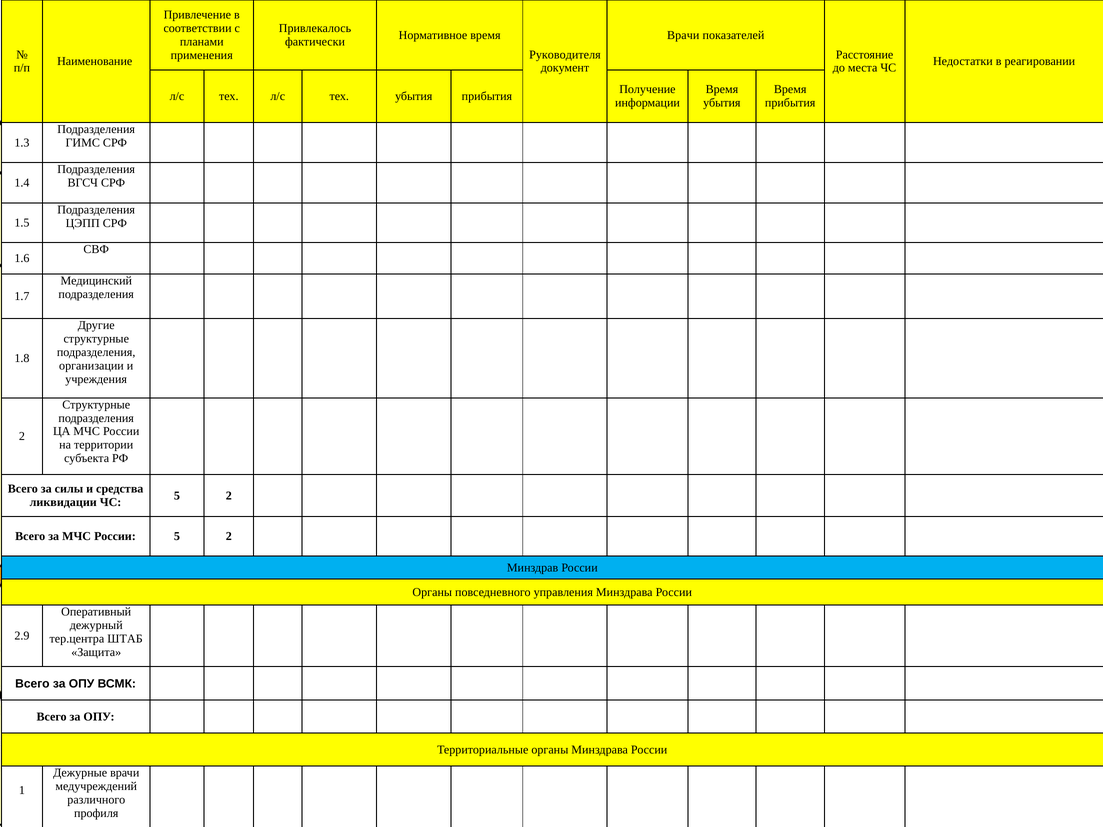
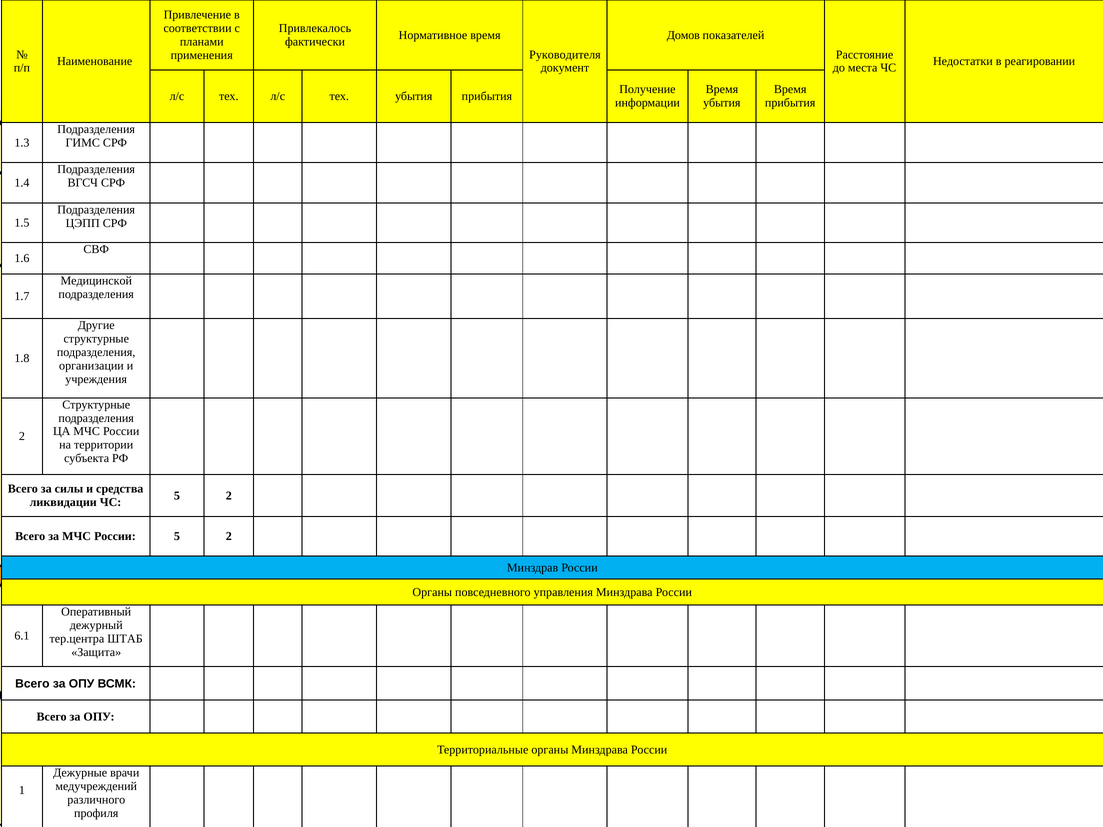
Врачи at (683, 35): Врачи -> Домов
Медицинский: Медицинский -> Медицинской
2.9: 2.9 -> 6.1
